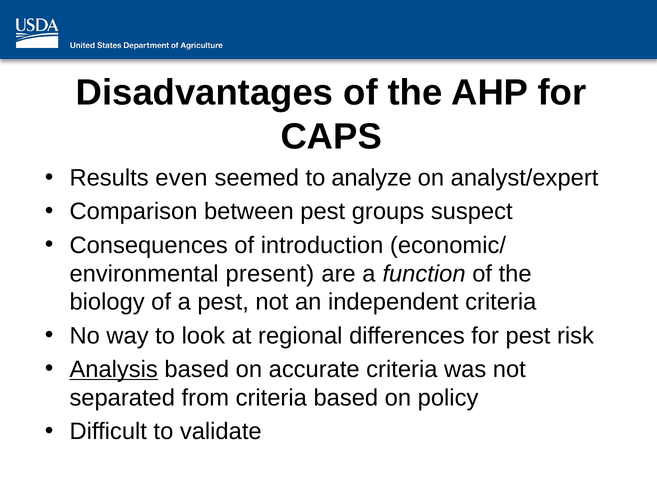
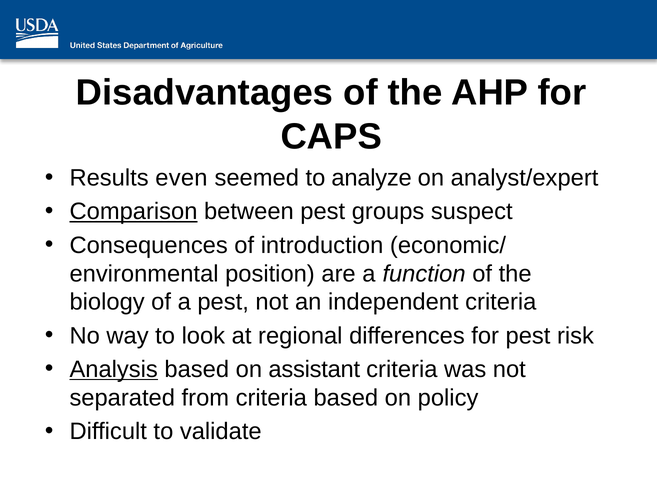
Comparison underline: none -> present
present: present -> position
accurate: accurate -> assistant
